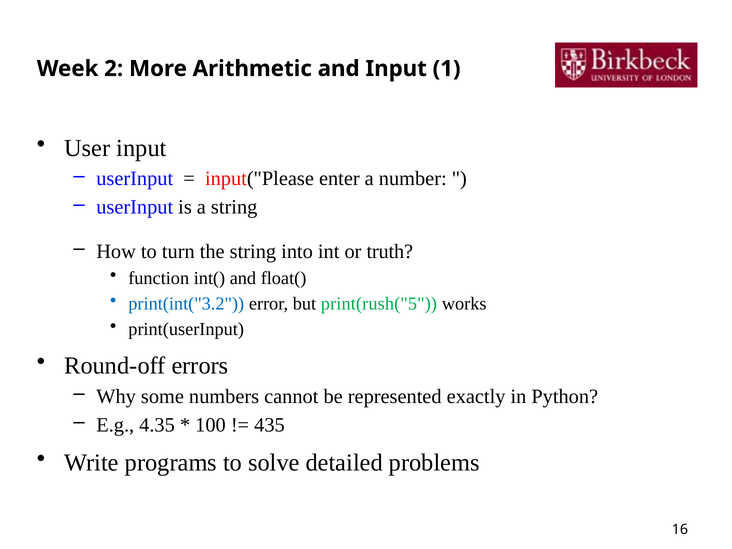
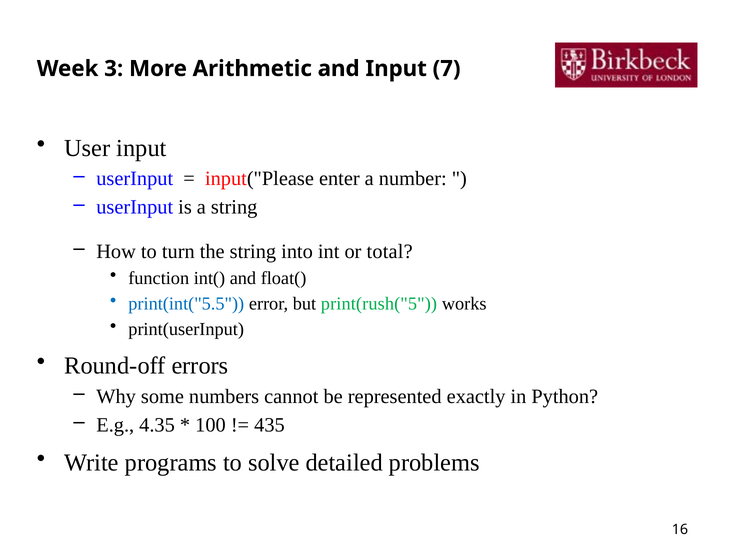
2: 2 -> 3
1: 1 -> 7
truth: truth -> total
print(int("3.2: print(int("3.2 -> print(int("5.5
